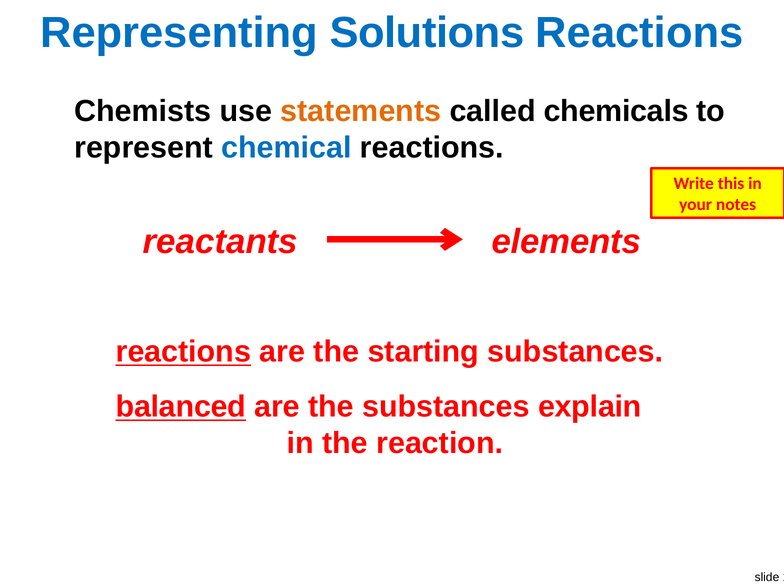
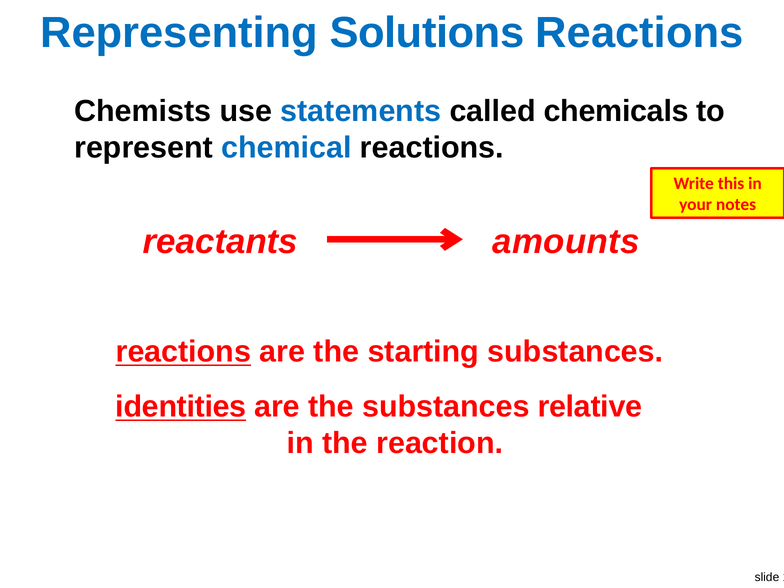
statements colour: orange -> blue
elements: elements -> amounts
balanced: balanced -> identities
explain: explain -> relative
